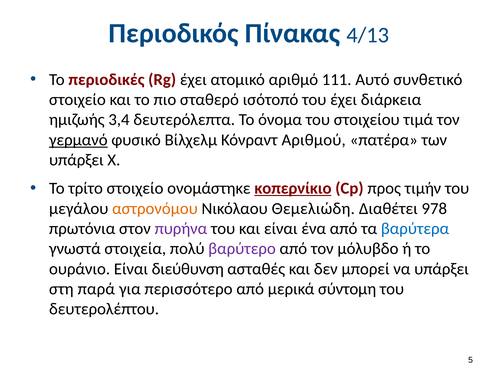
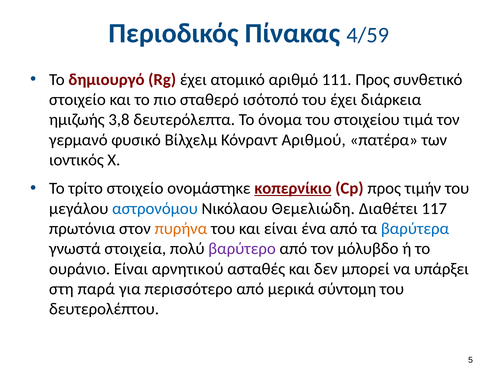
4/13: 4/13 -> 4/59
περιοδικές: περιοδικές -> δημιουργό
111 Αυτό: Αυτό -> Προς
3,4: 3,4 -> 3,8
γερμανό underline: present -> none
υπάρξει at (76, 160): υπάρξει -> ιοντικός
αστρονόμου colour: orange -> blue
978: 978 -> 117
πυρήνα colour: purple -> orange
διεύθυνση: διεύθυνση -> αρνητικού
